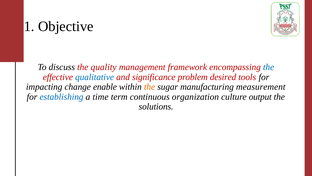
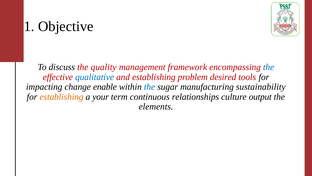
and significance: significance -> establishing
the at (150, 87) colour: orange -> blue
measurement: measurement -> sustainability
establishing at (61, 96) colour: blue -> orange
time: time -> your
organization: organization -> relationships
solutions: solutions -> elements
